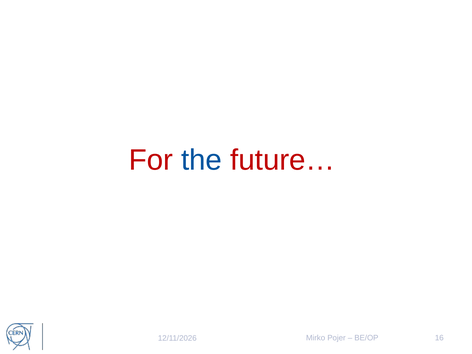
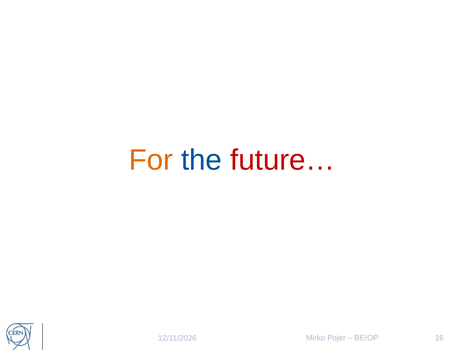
For colour: red -> orange
